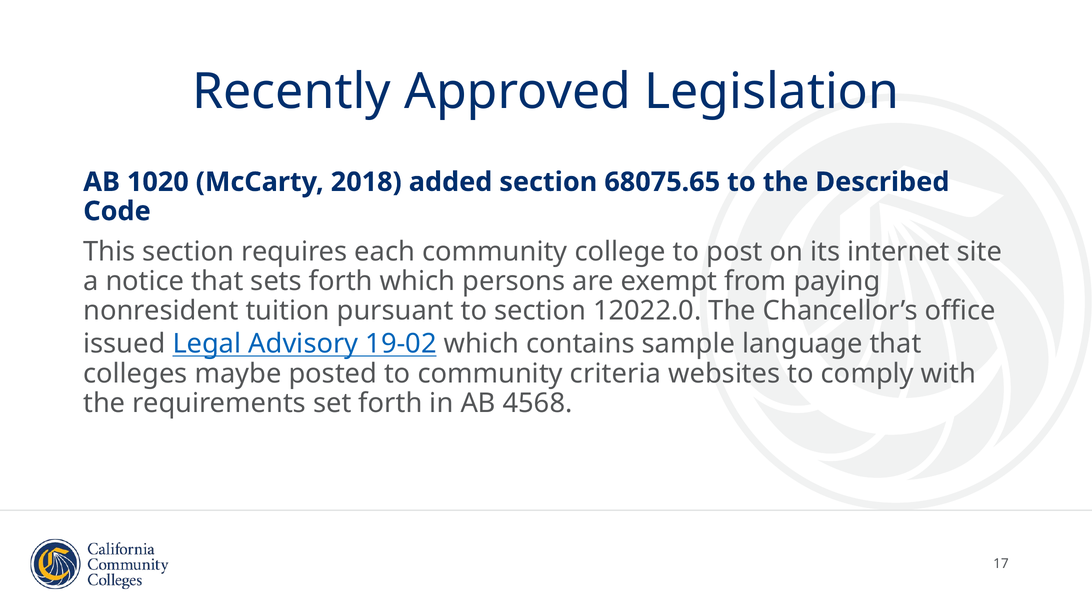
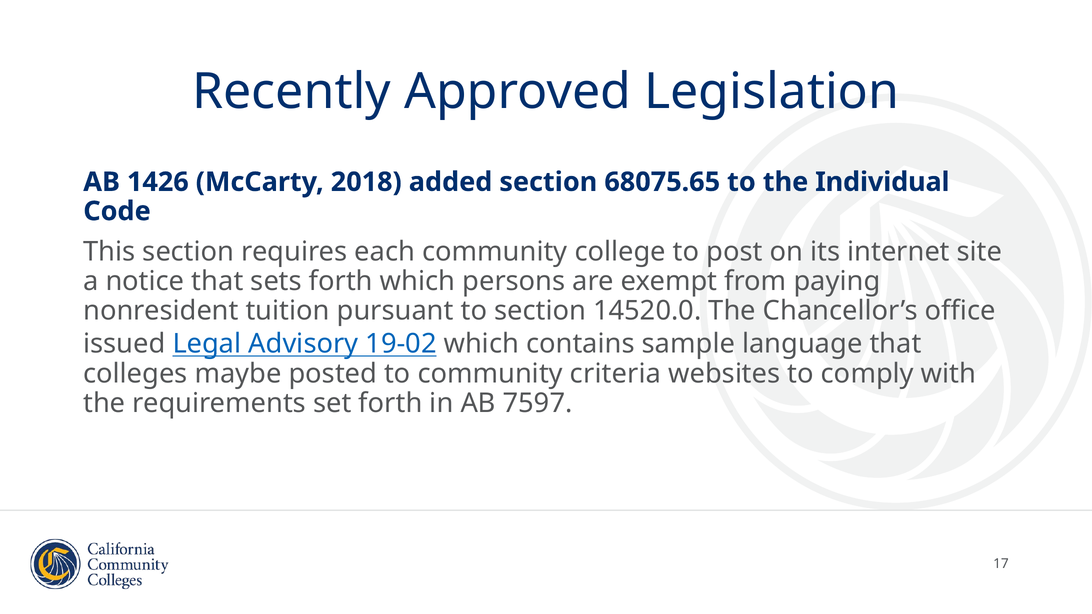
1020: 1020 -> 1426
Described: Described -> Individual
12022.0: 12022.0 -> 14520.0
4568: 4568 -> 7597
